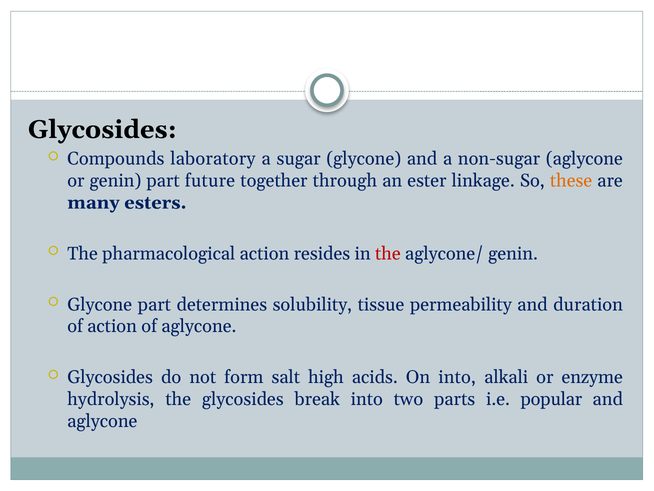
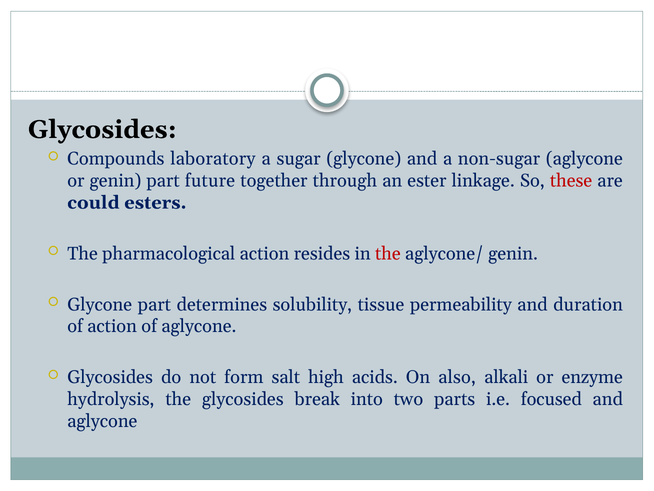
these colour: orange -> red
many: many -> could
On into: into -> also
popular: popular -> focused
